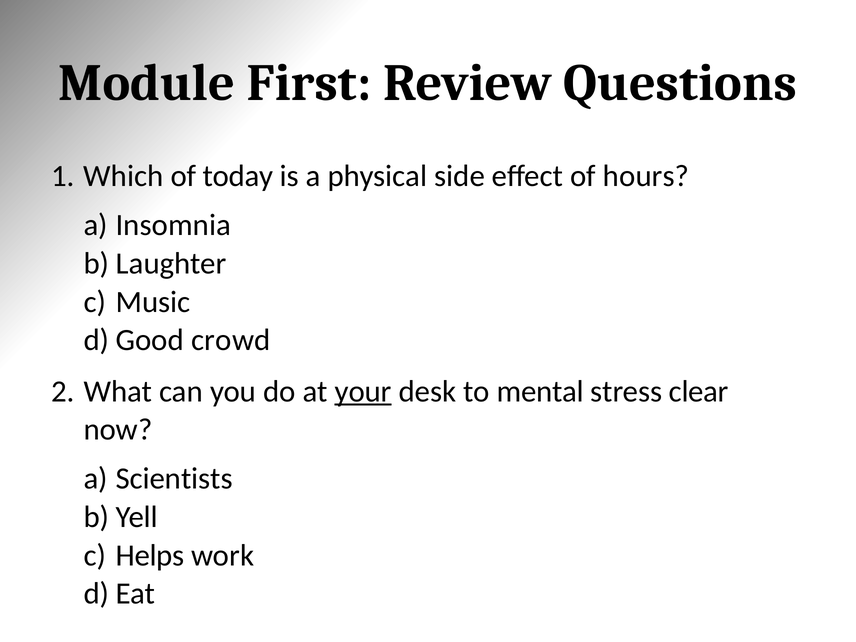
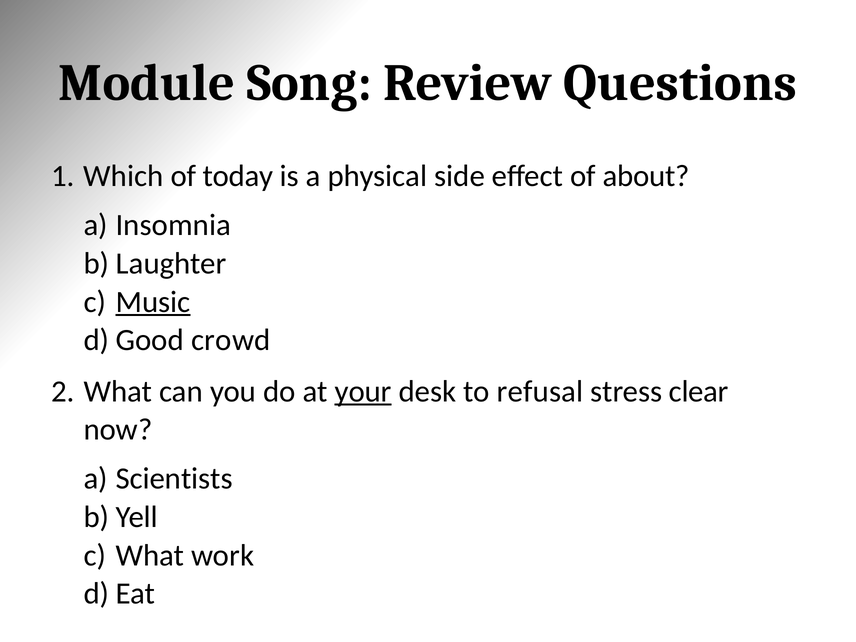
First: First -> Song
hours: hours -> about
Music underline: none -> present
mental: mental -> refusal
Helps at (150, 555): Helps -> What
